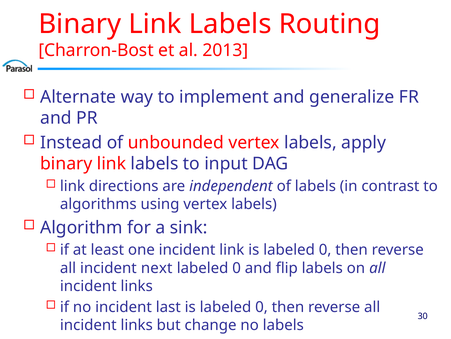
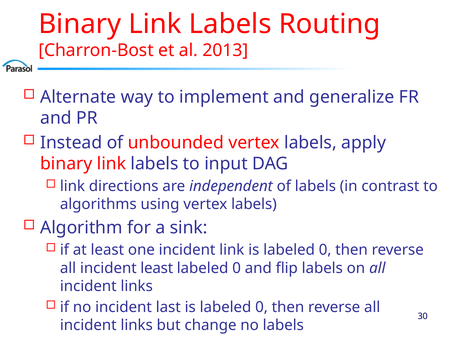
incident next: next -> least
